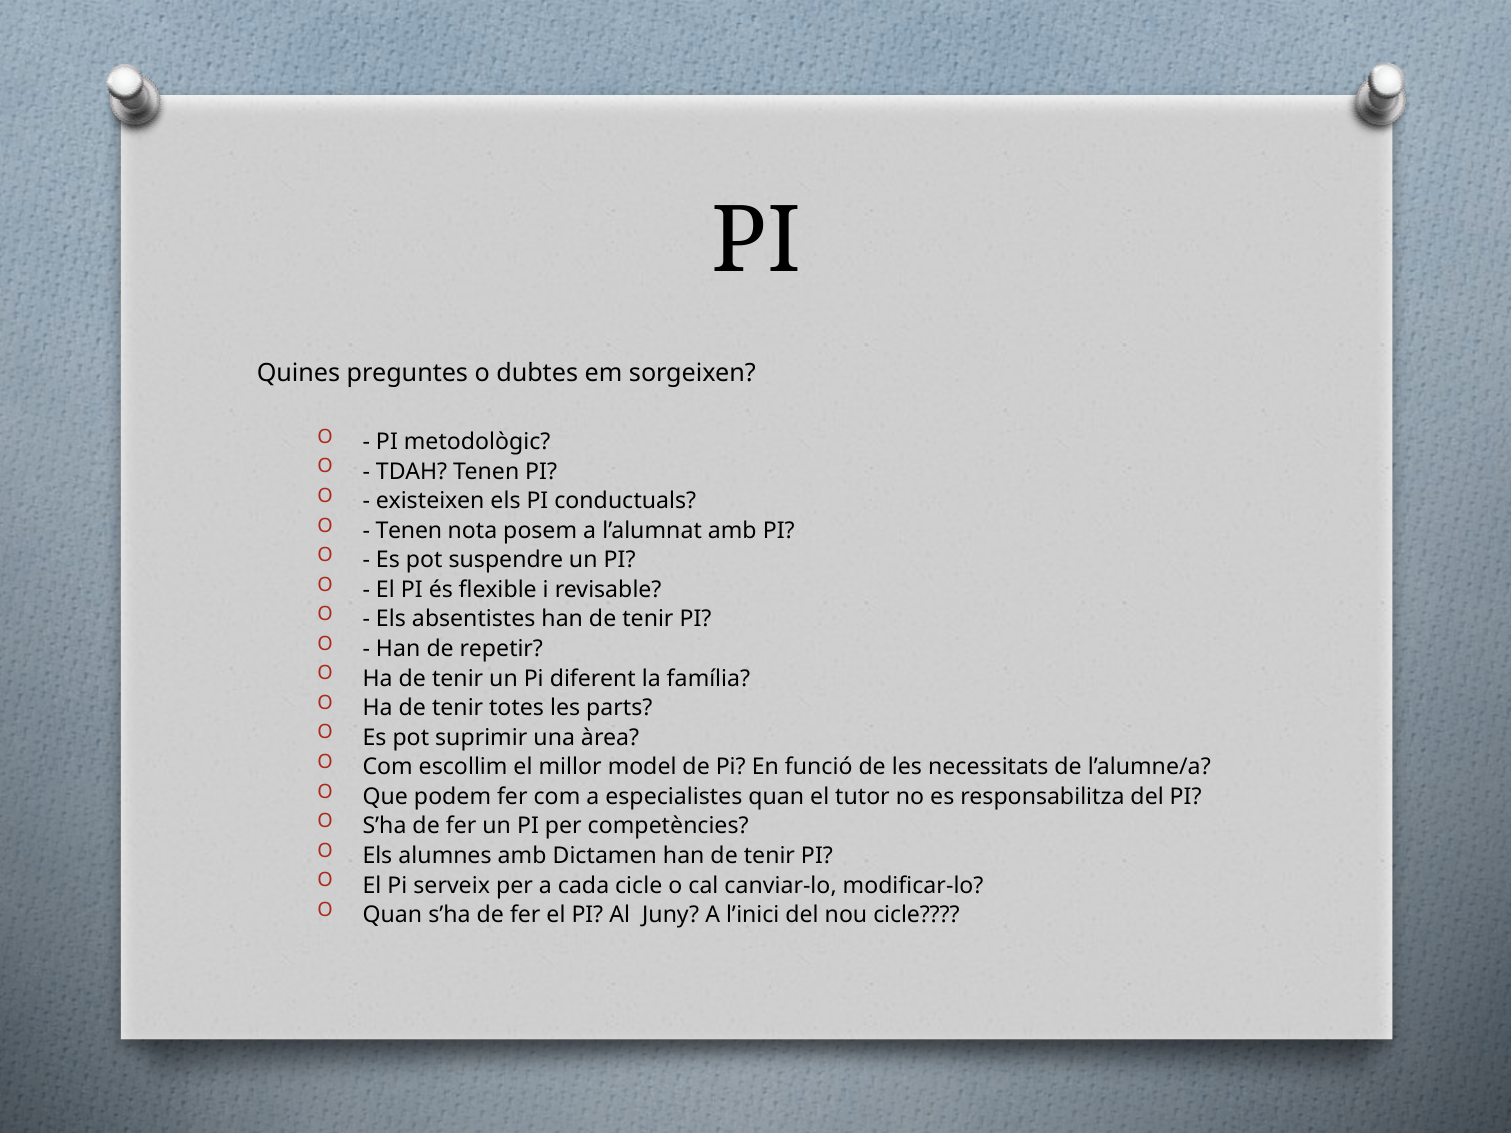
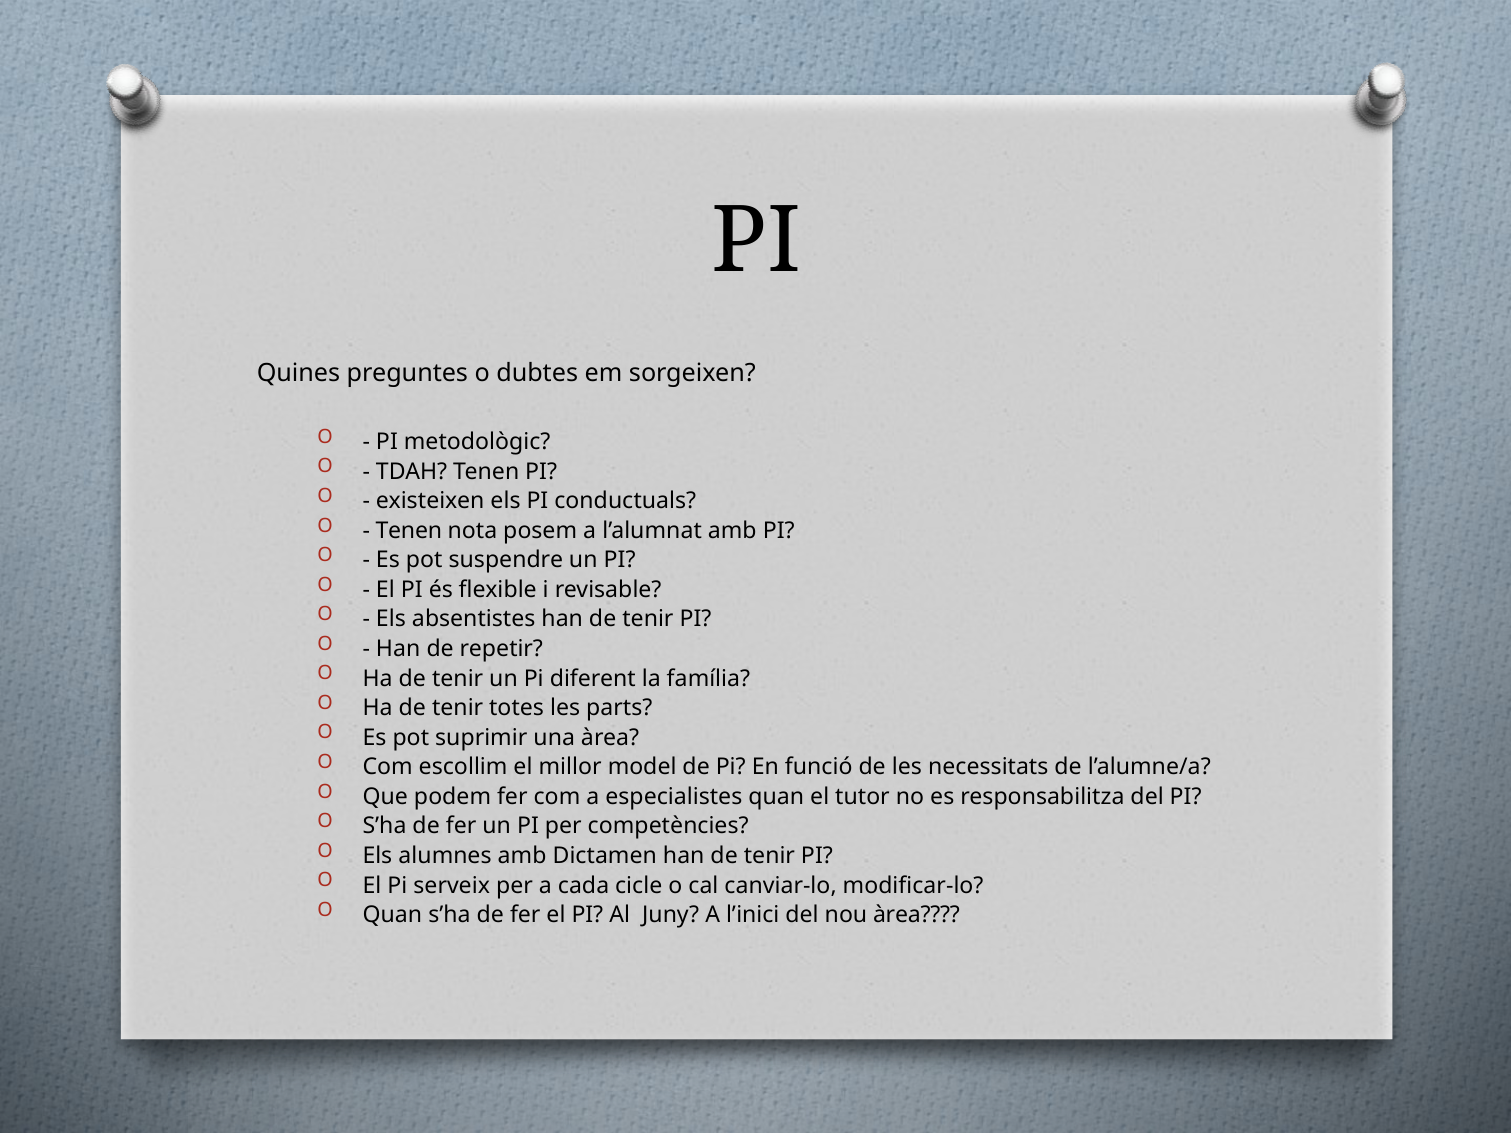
nou cicle: cicle -> àrea
